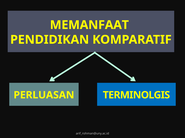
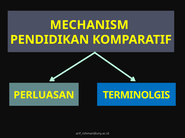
MEMANFAAT: MEMANFAAT -> MECHANISM
